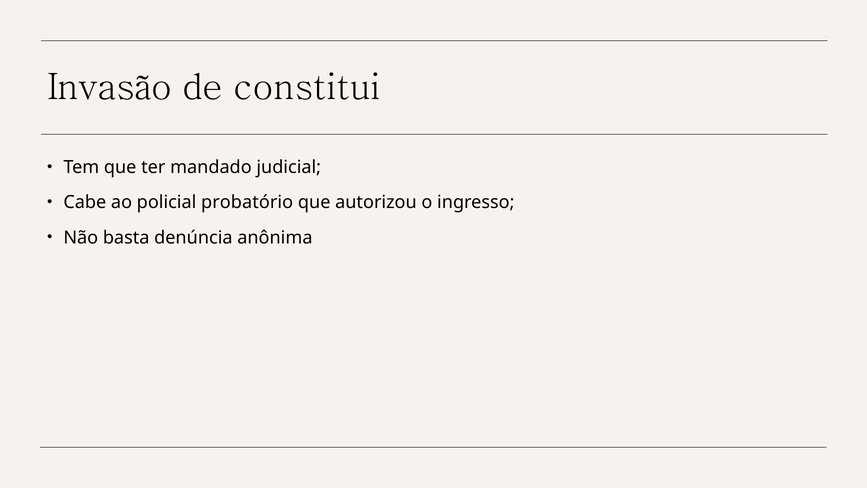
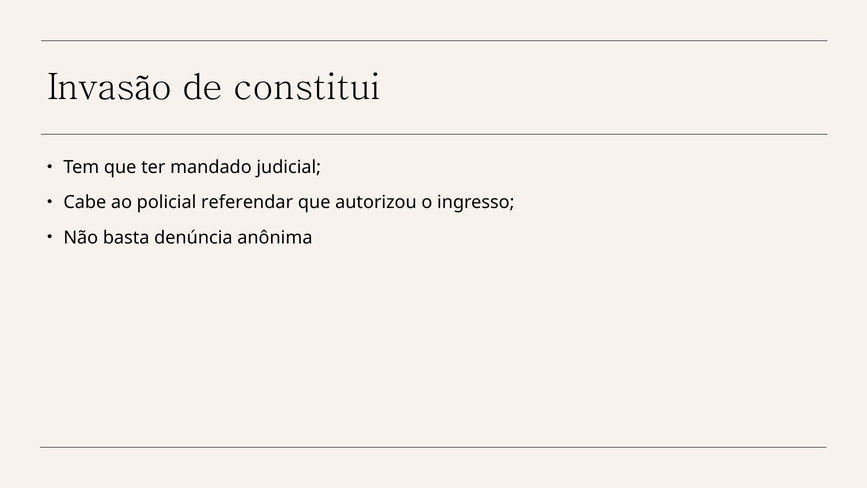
probatório: probatório -> referendar
